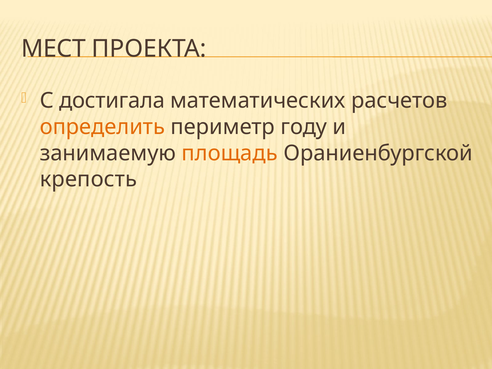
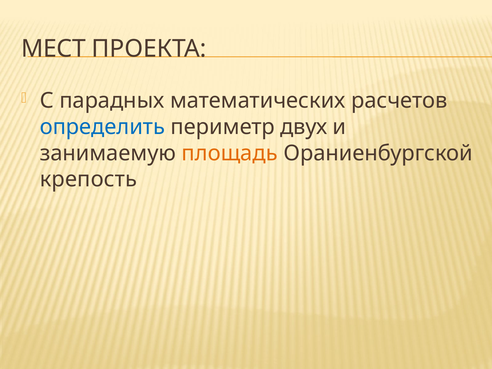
достигала: достигала -> парадных
определить colour: orange -> blue
году: году -> двух
